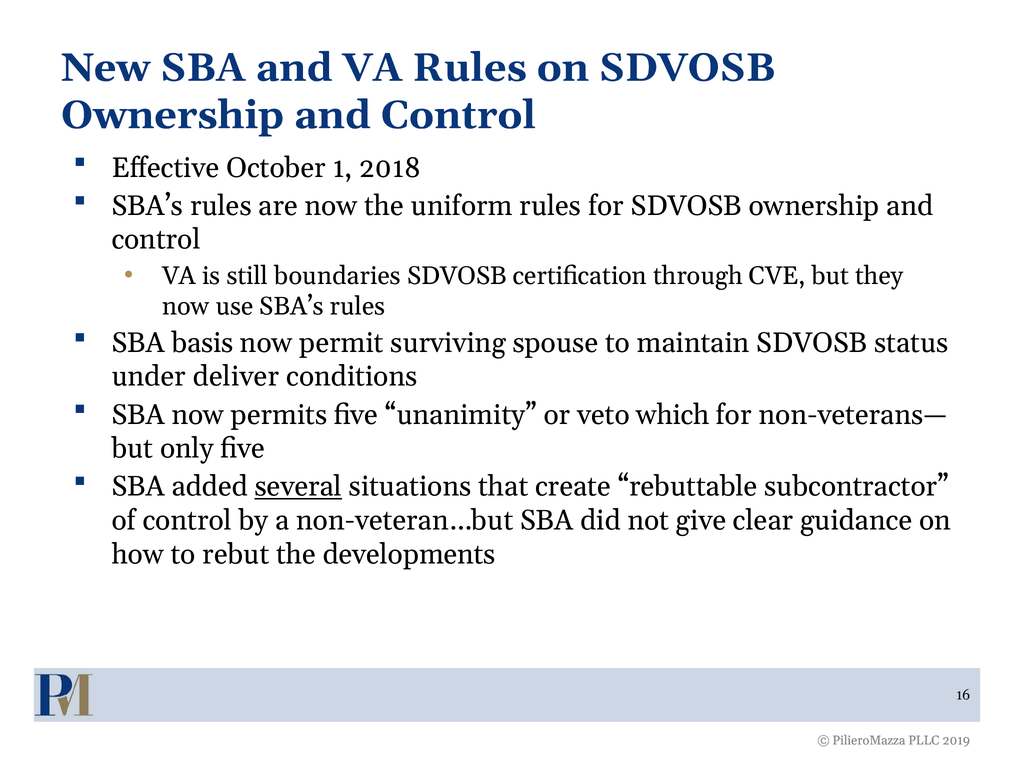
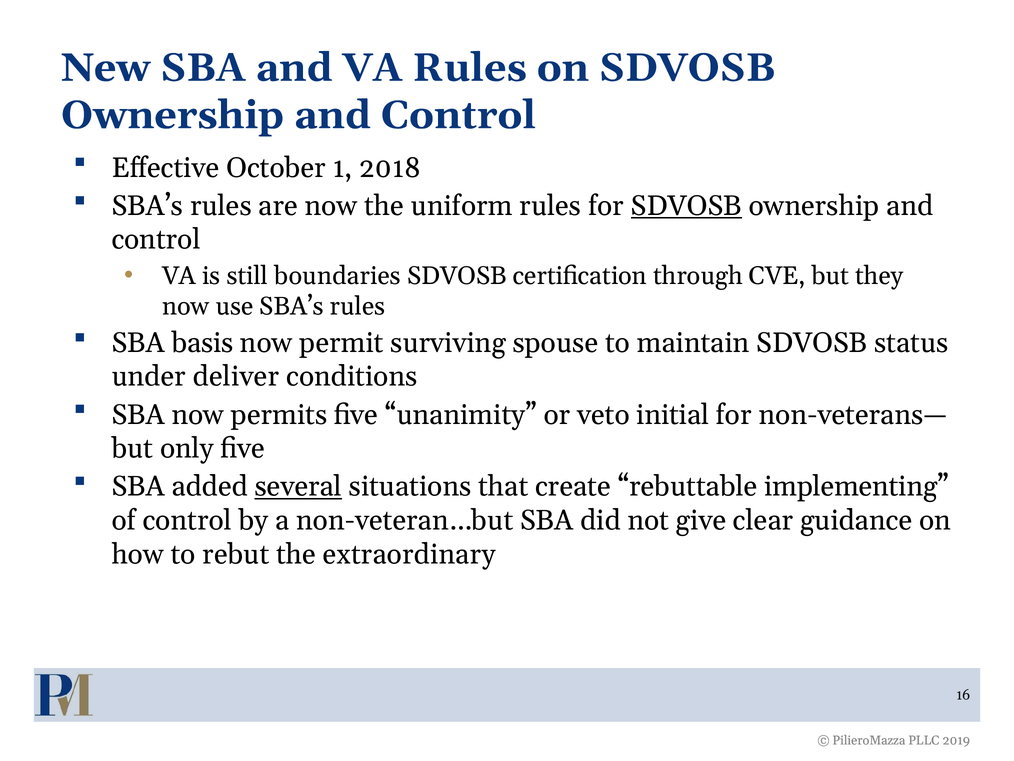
SDVOSB at (686, 206) underline: none -> present
which: which -> initial
subcontractor: subcontractor -> implementing
developments: developments -> extraordinary
